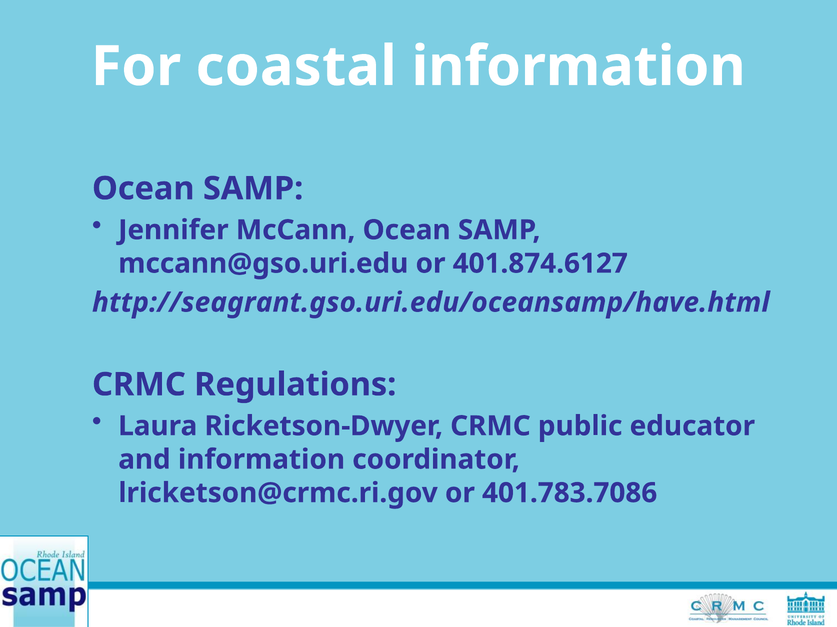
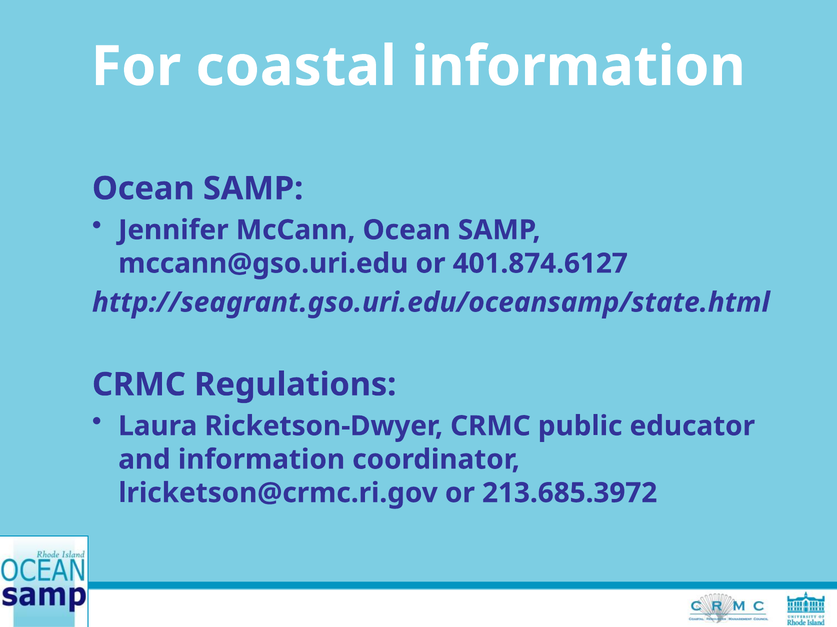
http://seagrant.gso.uri.edu/oceansamp/have.html: http://seagrant.gso.uri.edu/oceansamp/have.html -> http://seagrant.gso.uri.edu/oceansamp/state.html
401.783.7086: 401.783.7086 -> 213.685.3972
